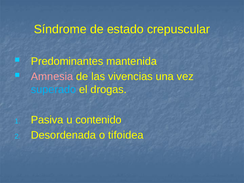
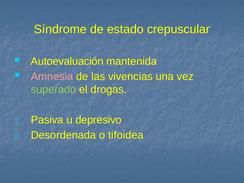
Predominantes: Predominantes -> Autoevaluación
superado colour: light blue -> light green
contenido: contenido -> depresivo
